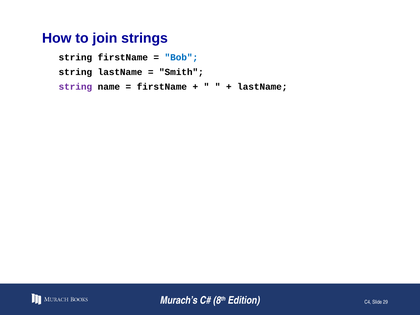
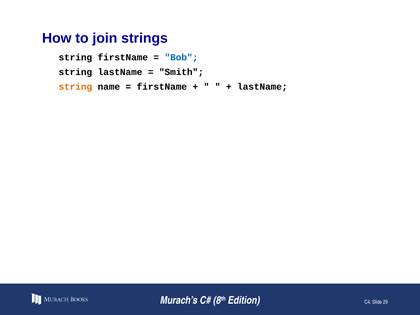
string at (75, 87) colour: purple -> orange
